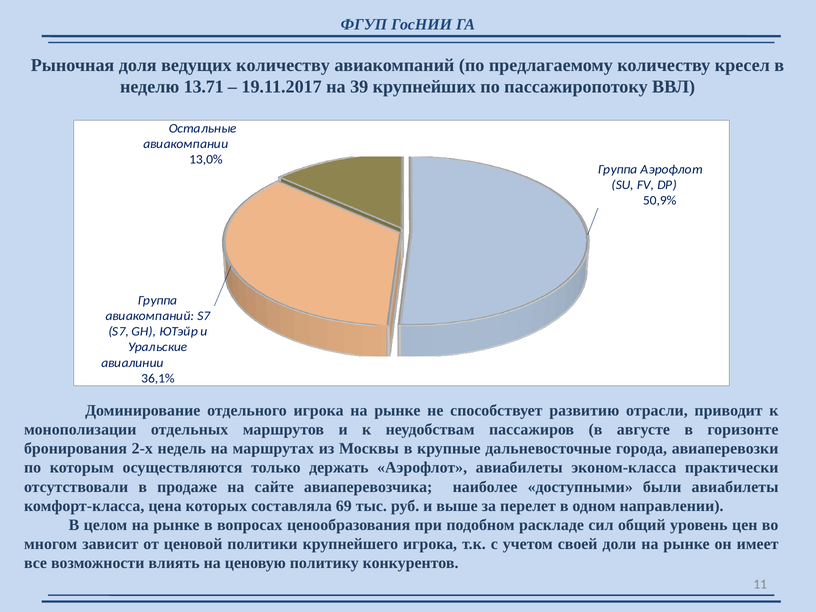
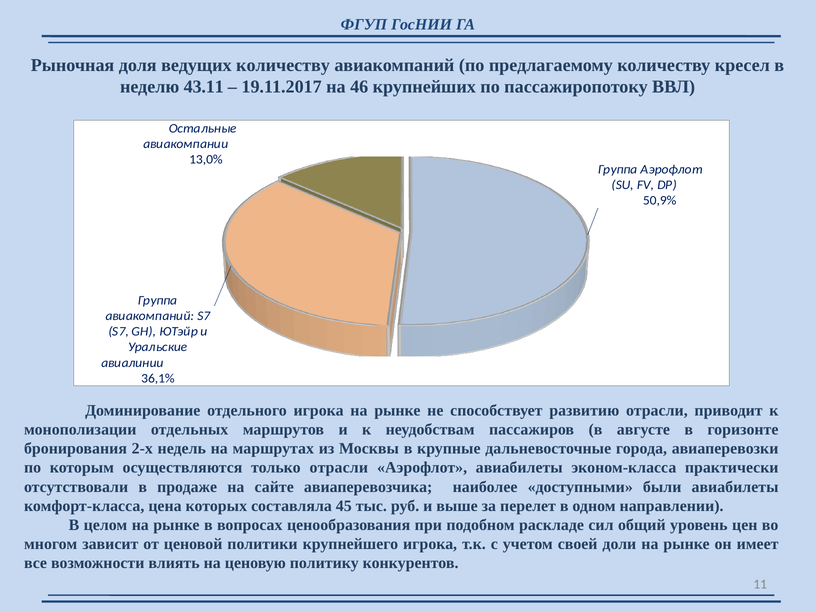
13.71: 13.71 -> 43.11
39: 39 -> 46
только держать: держать -> отрасли
69: 69 -> 45
